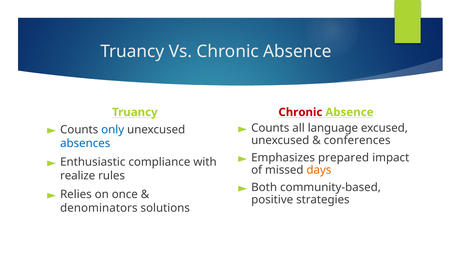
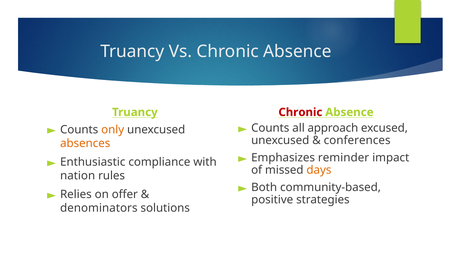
language: language -> approach
only colour: blue -> orange
absences colour: blue -> orange
prepared: prepared -> reminder
realize: realize -> nation
once: once -> offer
